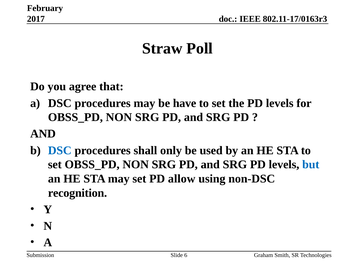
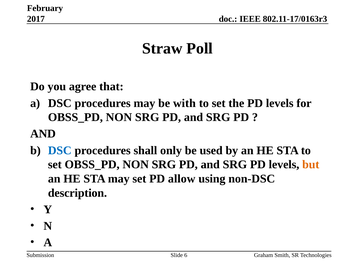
have: have -> with
but colour: blue -> orange
recognition: recognition -> description
